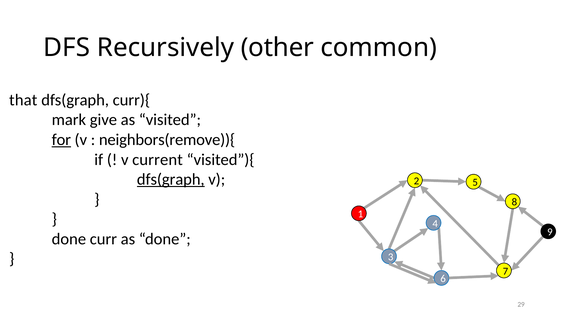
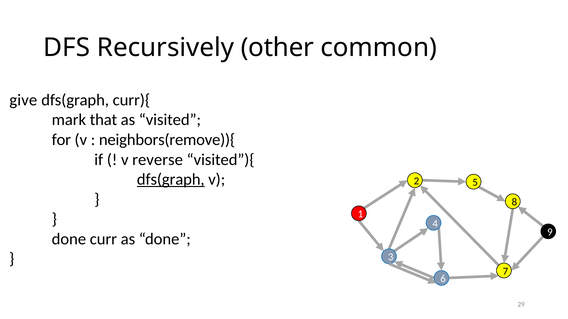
that: that -> give
give: give -> that
for underline: present -> none
current: current -> reverse
